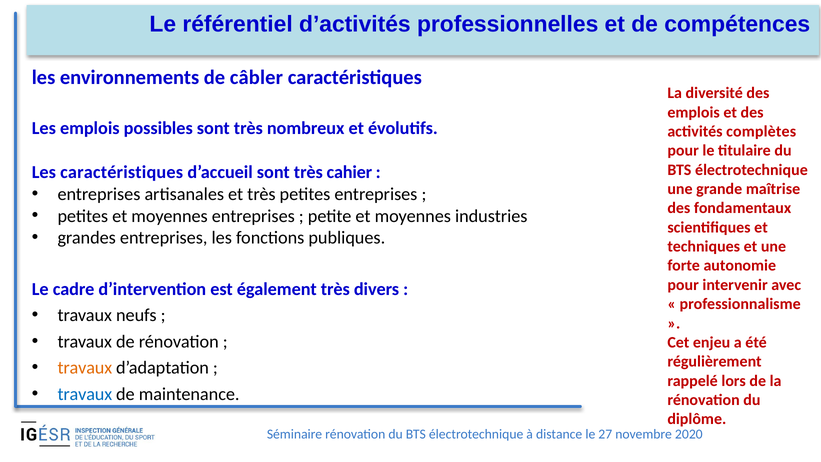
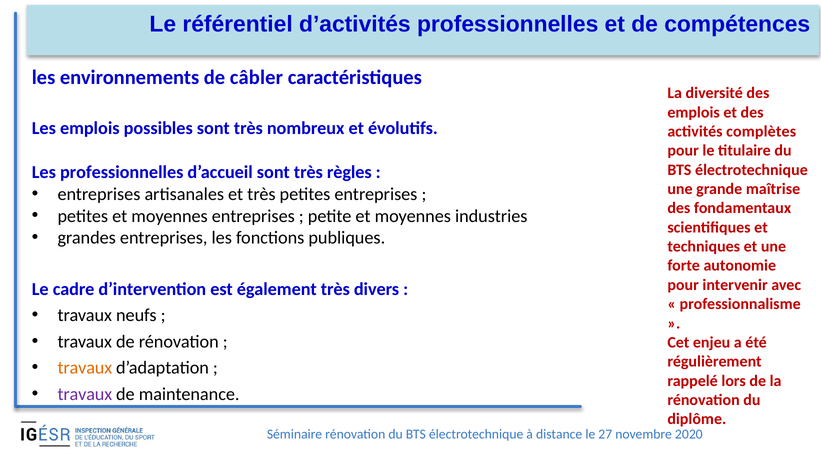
Les caractéristiques: caractéristiques -> professionnelles
cahier: cahier -> règles
travaux at (85, 394) colour: blue -> purple
